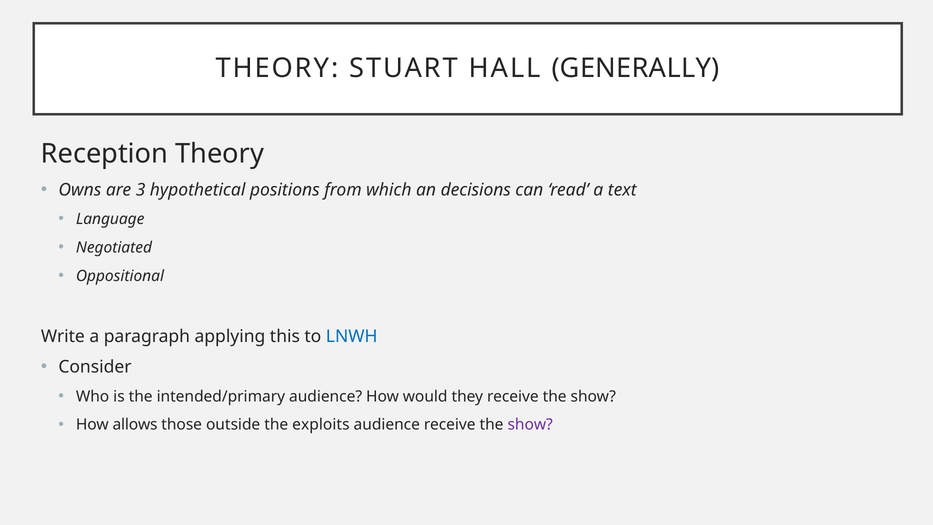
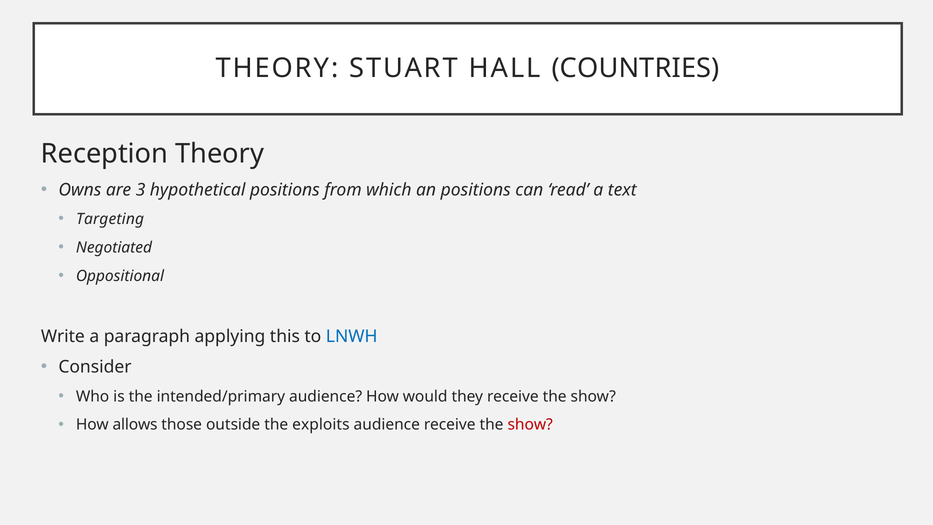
GENERALLY: GENERALLY -> COUNTRIES
an decisions: decisions -> positions
Language: Language -> Targeting
show at (530, 425) colour: purple -> red
